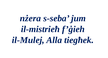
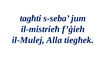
nżera: nżera -> tagħti
